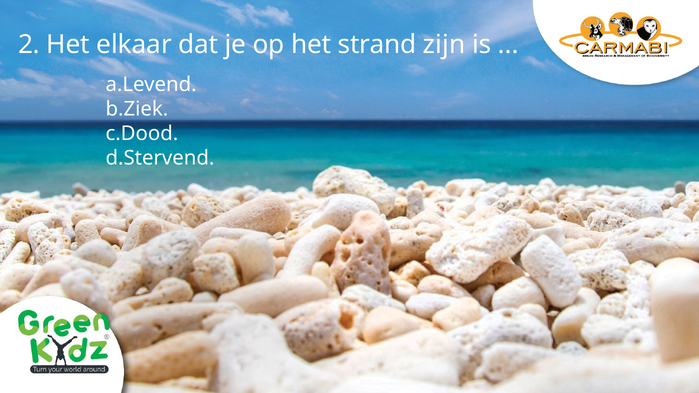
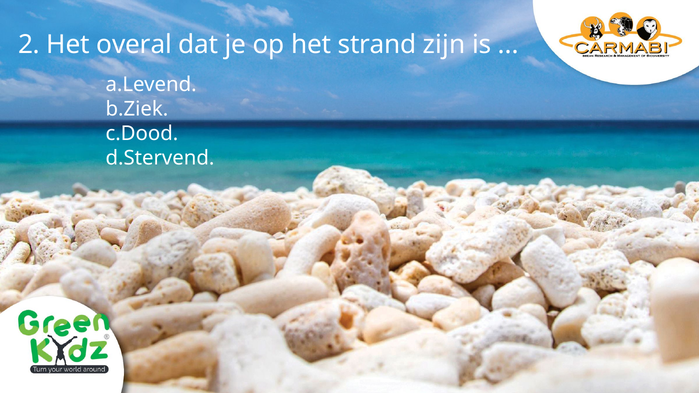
elkaar: elkaar -> overal
